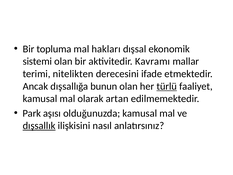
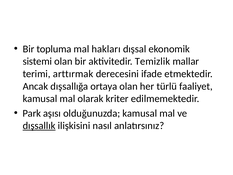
Kavramı: Kavramı -> Temizlik
nitelikten: nitelikten -> arttırmak
bunun: bunun -> ortaya
türlü underline: present -> none
artan: artan -> kriter
